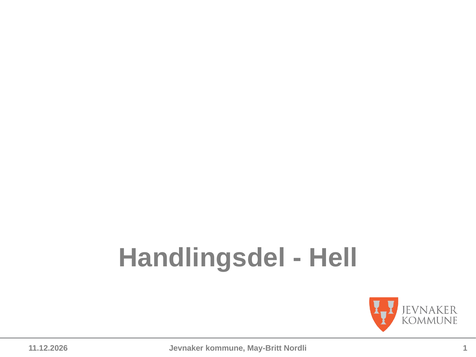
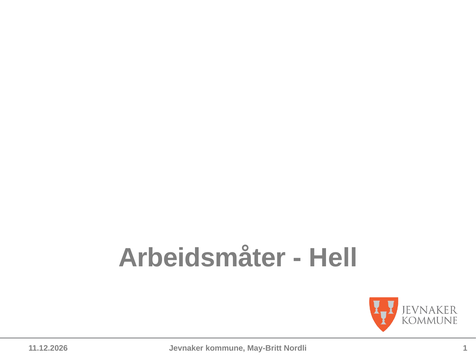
Handlingsdel: Handlingsdel -> Arbeidsmåter
